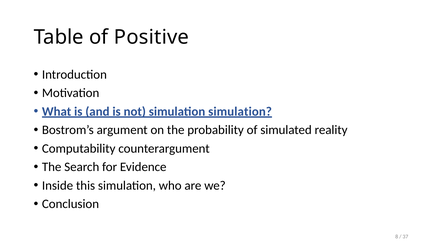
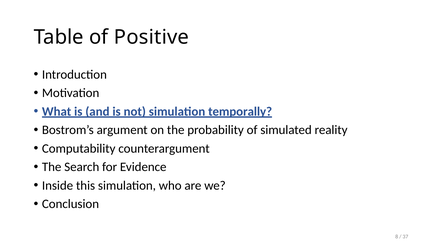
simulation simulation: simulation -> temporally
